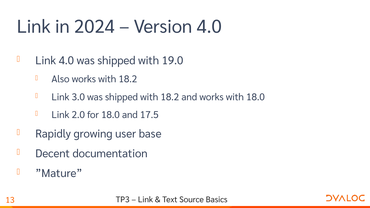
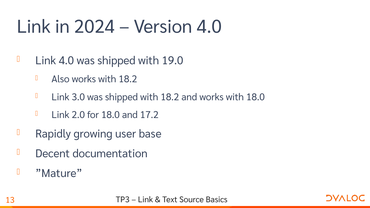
17.5: 17.5 -> 17.2
